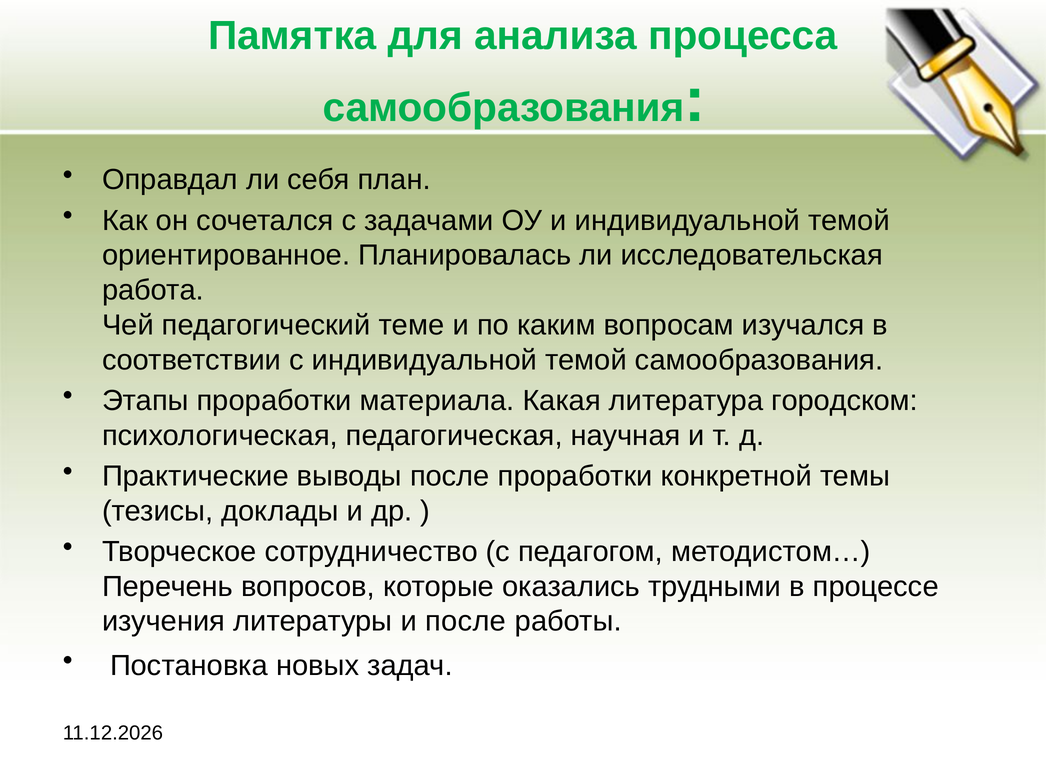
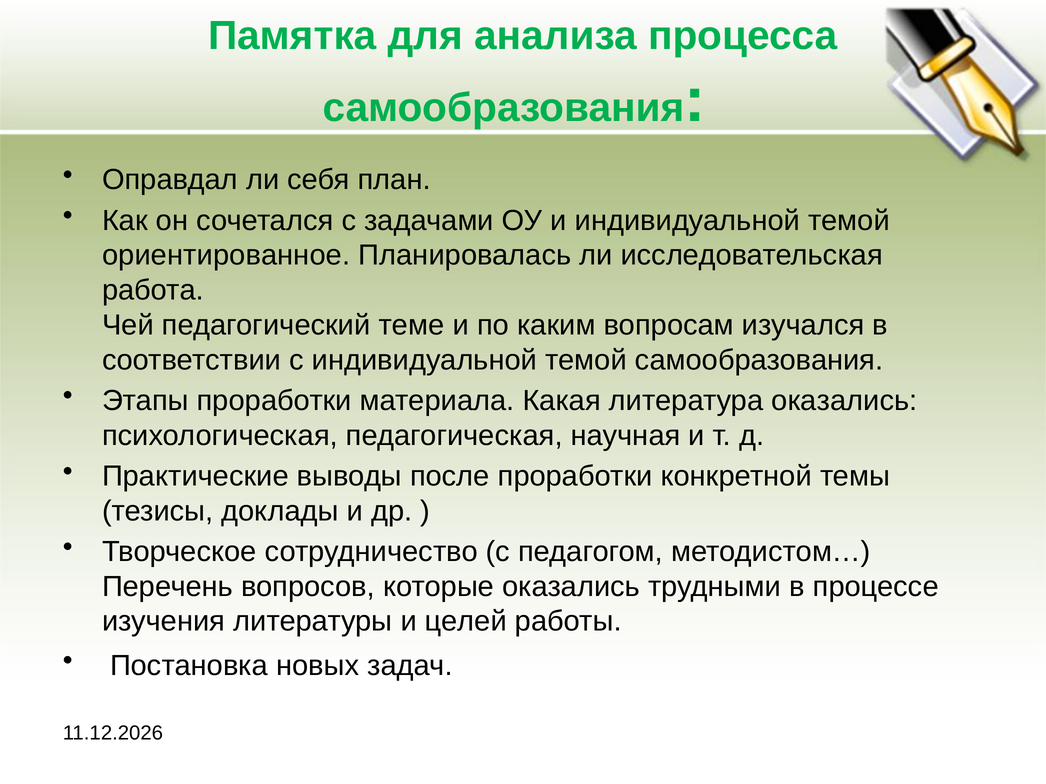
литература городском: городском -> оказались
и после: после -> целей
